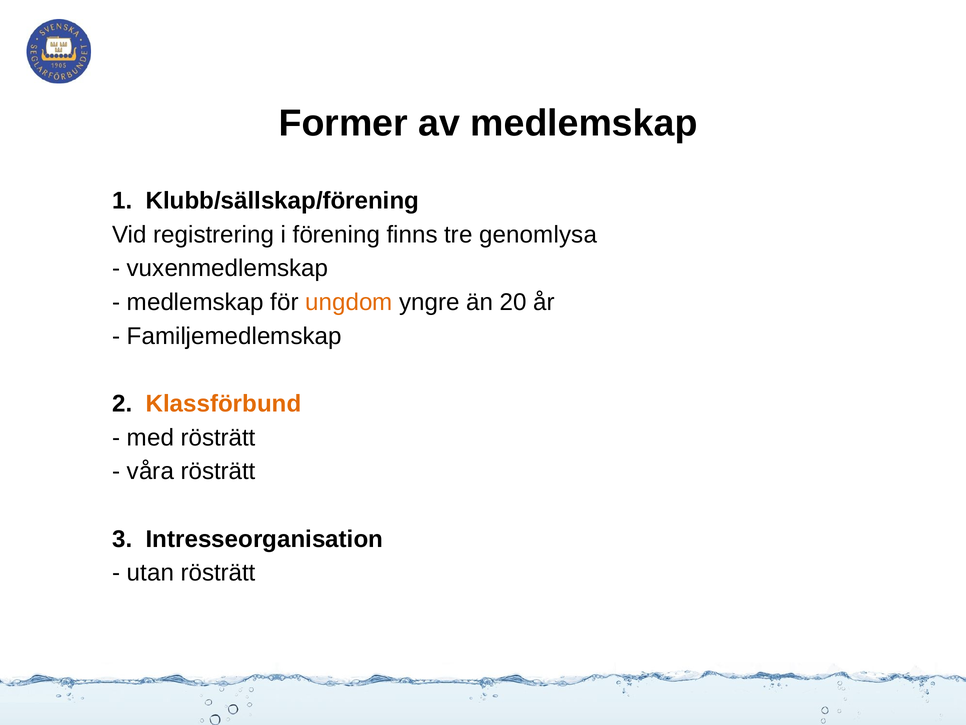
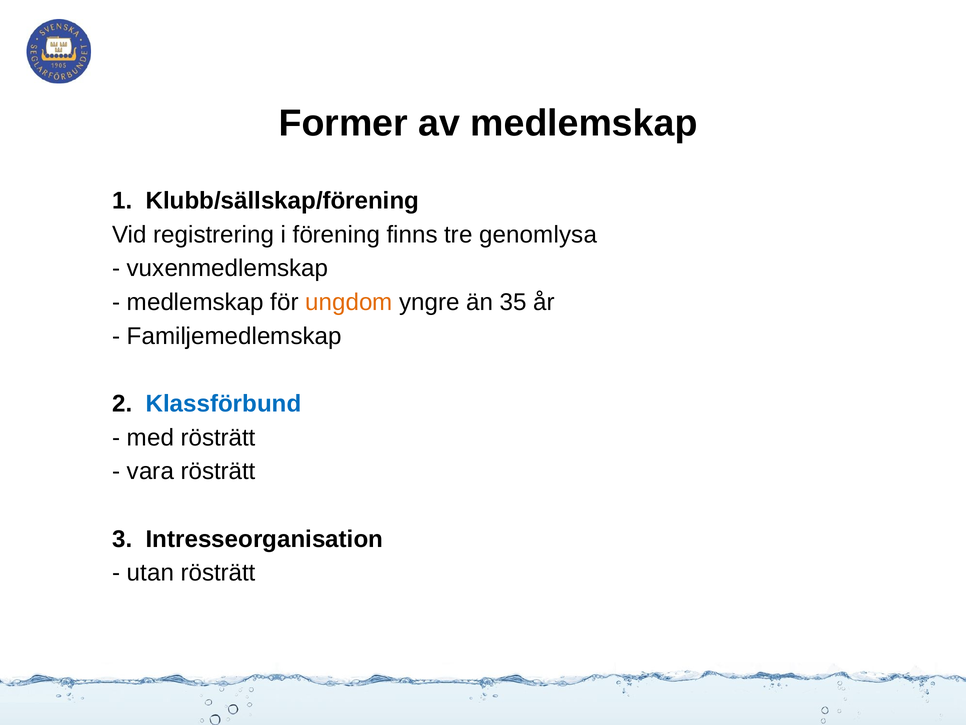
20: 20 -> 35
Klassförbund colour: orange -> blue
våra: våra -> vara
